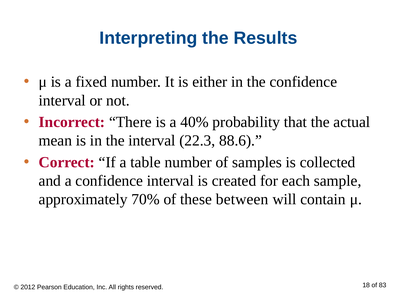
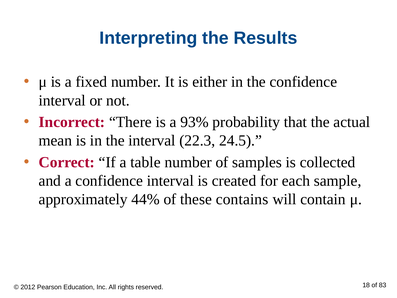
40%: 40% -> 93%
88.6: 88.6 -> 24.5
70%: 70% -> 44%
between: between -> contains
